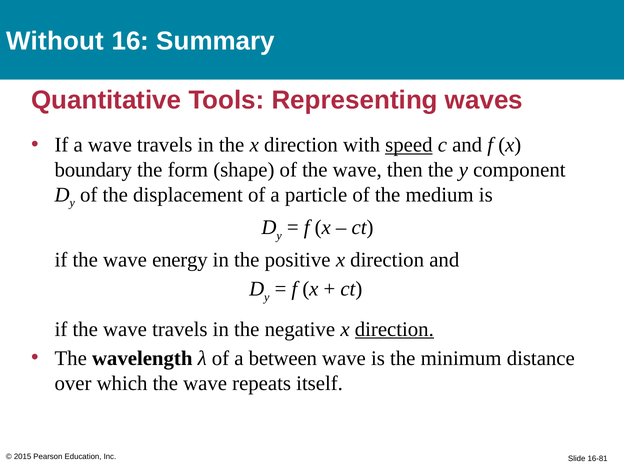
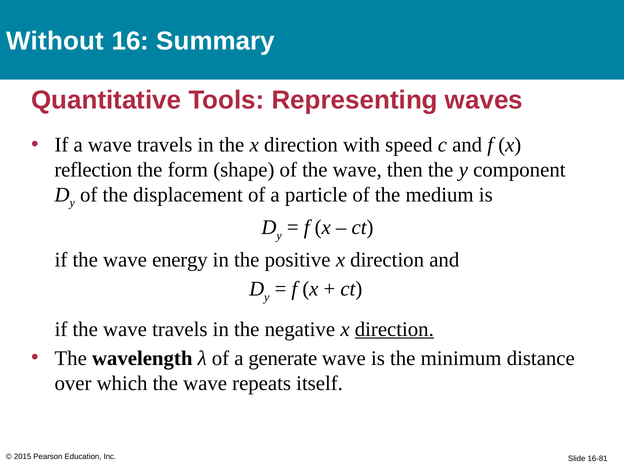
speed underline: present -> none
boundary: boundary -> reflection
between: between -> generate
